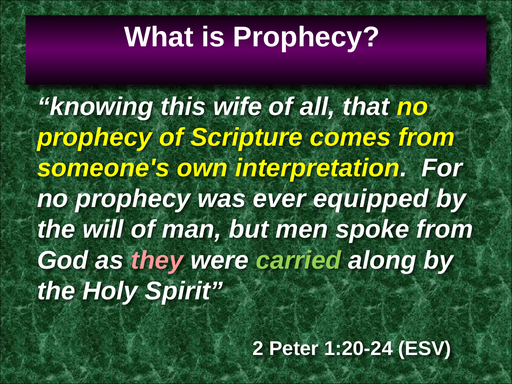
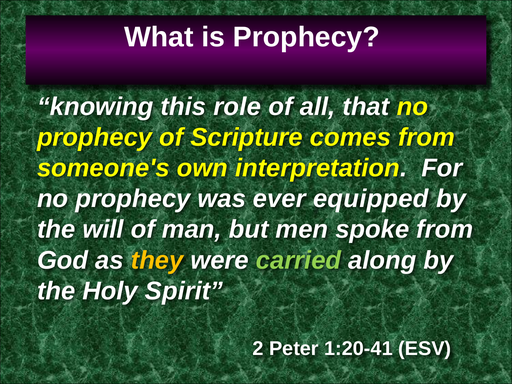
wife: wife -> role
they colour: pink -> yellow
1:20-24: 1:20-24 -> 1:20-41
